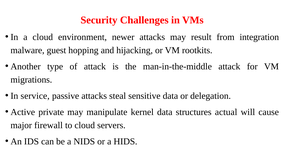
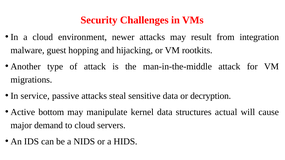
delegation: delegation -> decryption
private: private -> bottom
firewall: firewall -> demand
